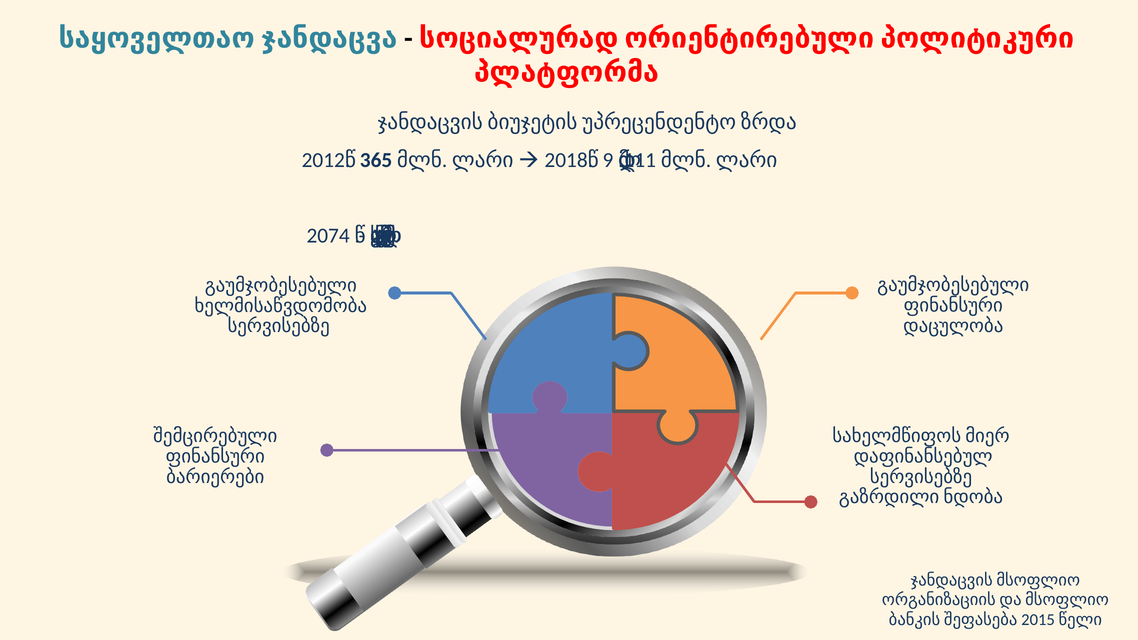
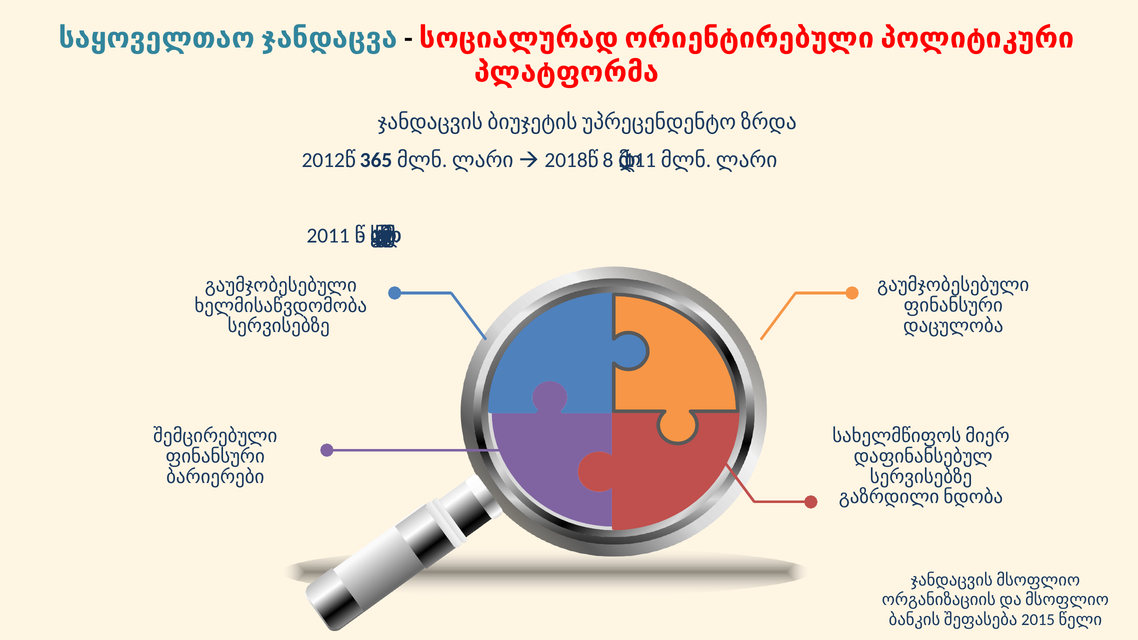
9: 9 -> 8
2074: 2074 -> 2011
